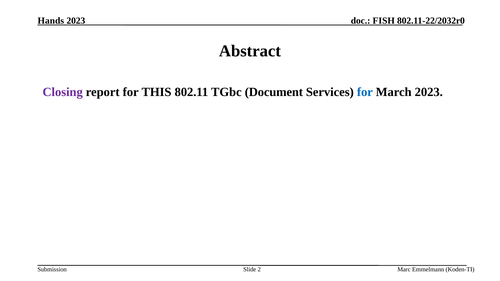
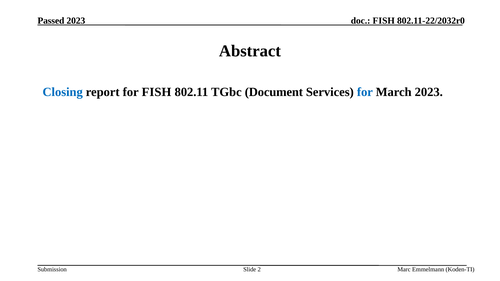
Hands: Hands -> Passed
Closing colour: purple -> blue
for THIS: THIS -> FISH
